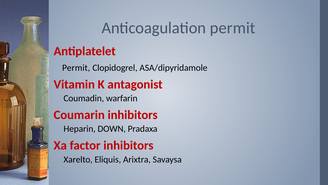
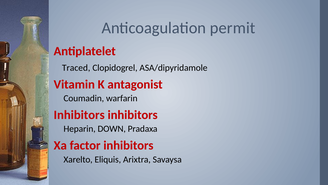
Permit at (76, 68): Permit -> Traced
Coumarin at (79, 115): Coumarin -> Inhibitors
